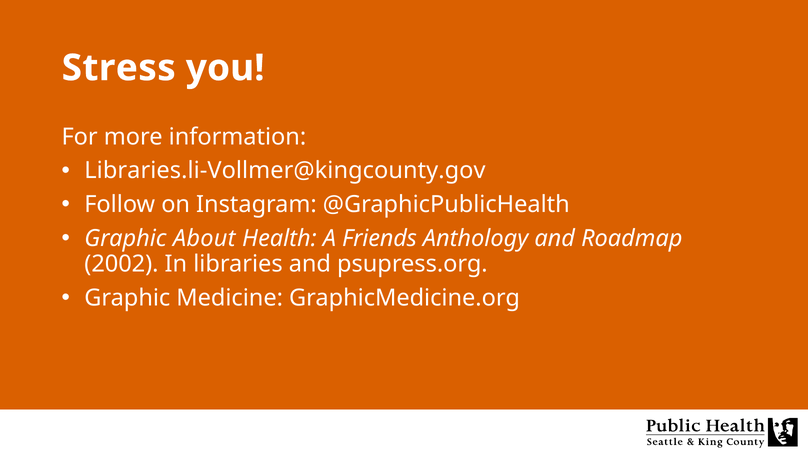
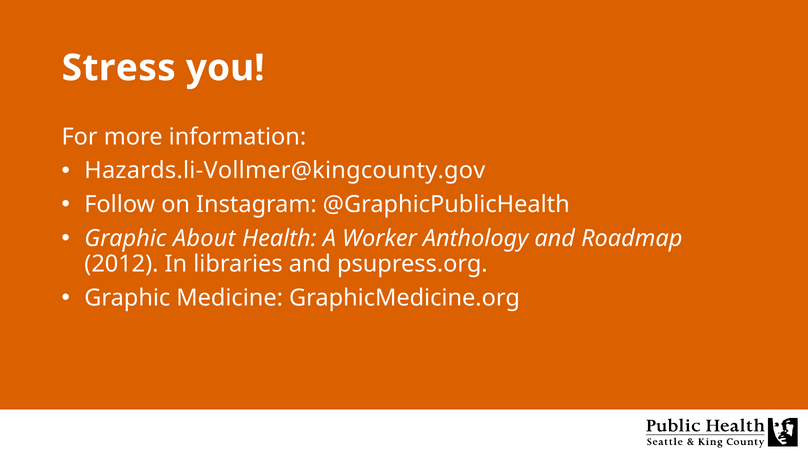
Libraries.li-Vollmer@kingcounty.gov: Libraries.li-Vollmer@kingcounty.gov -> Hazards.li-Vollmer@kingcounty.gov
Friends: Friends -> Worker
2002: 2002 -> 2012
